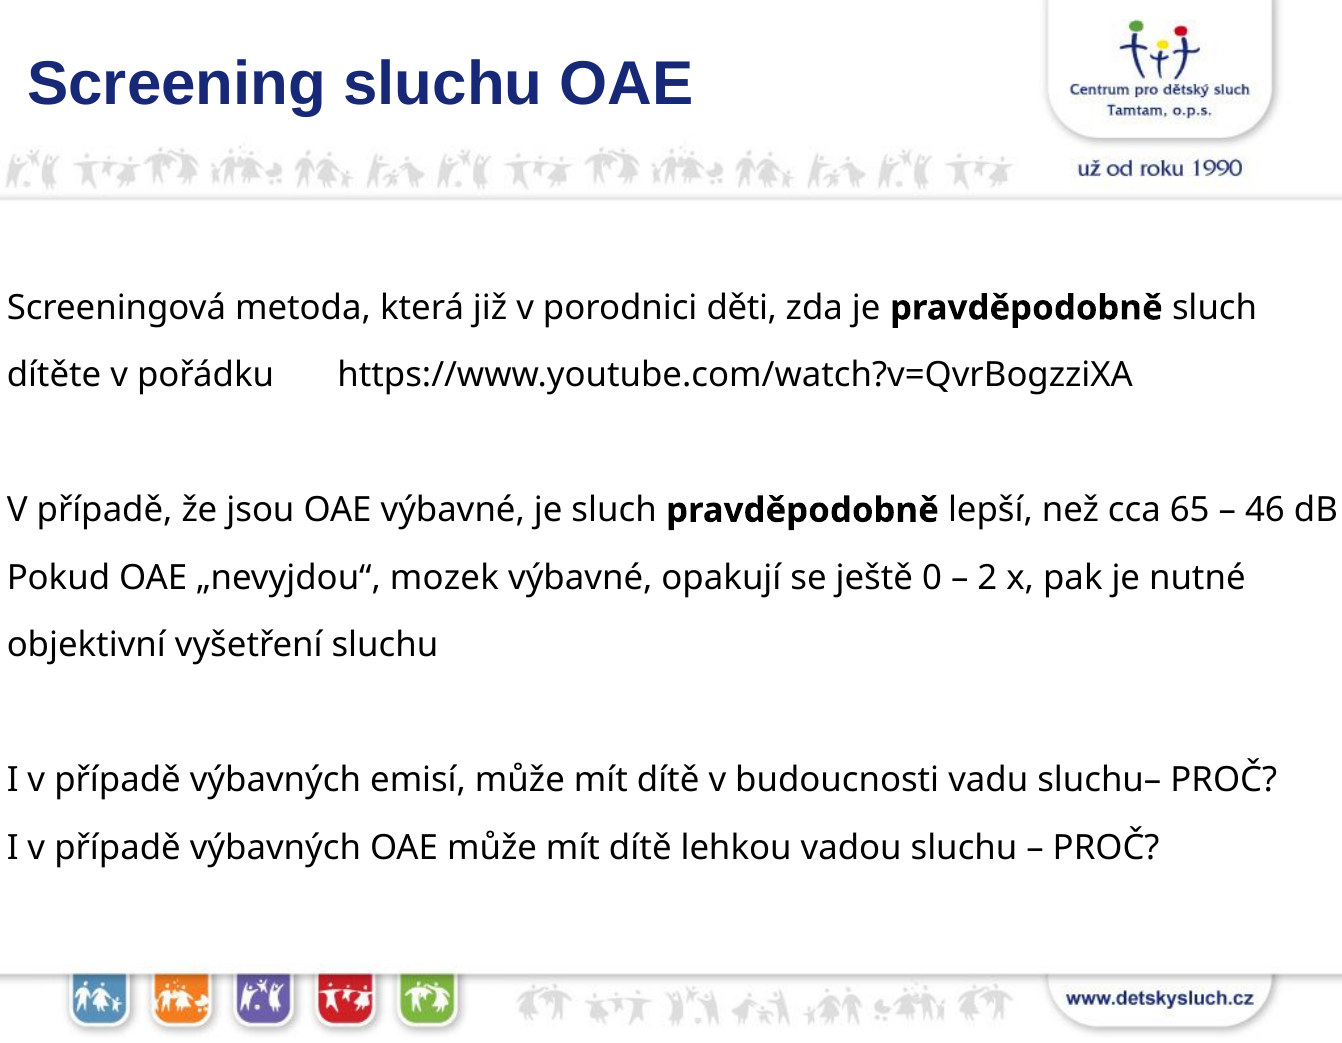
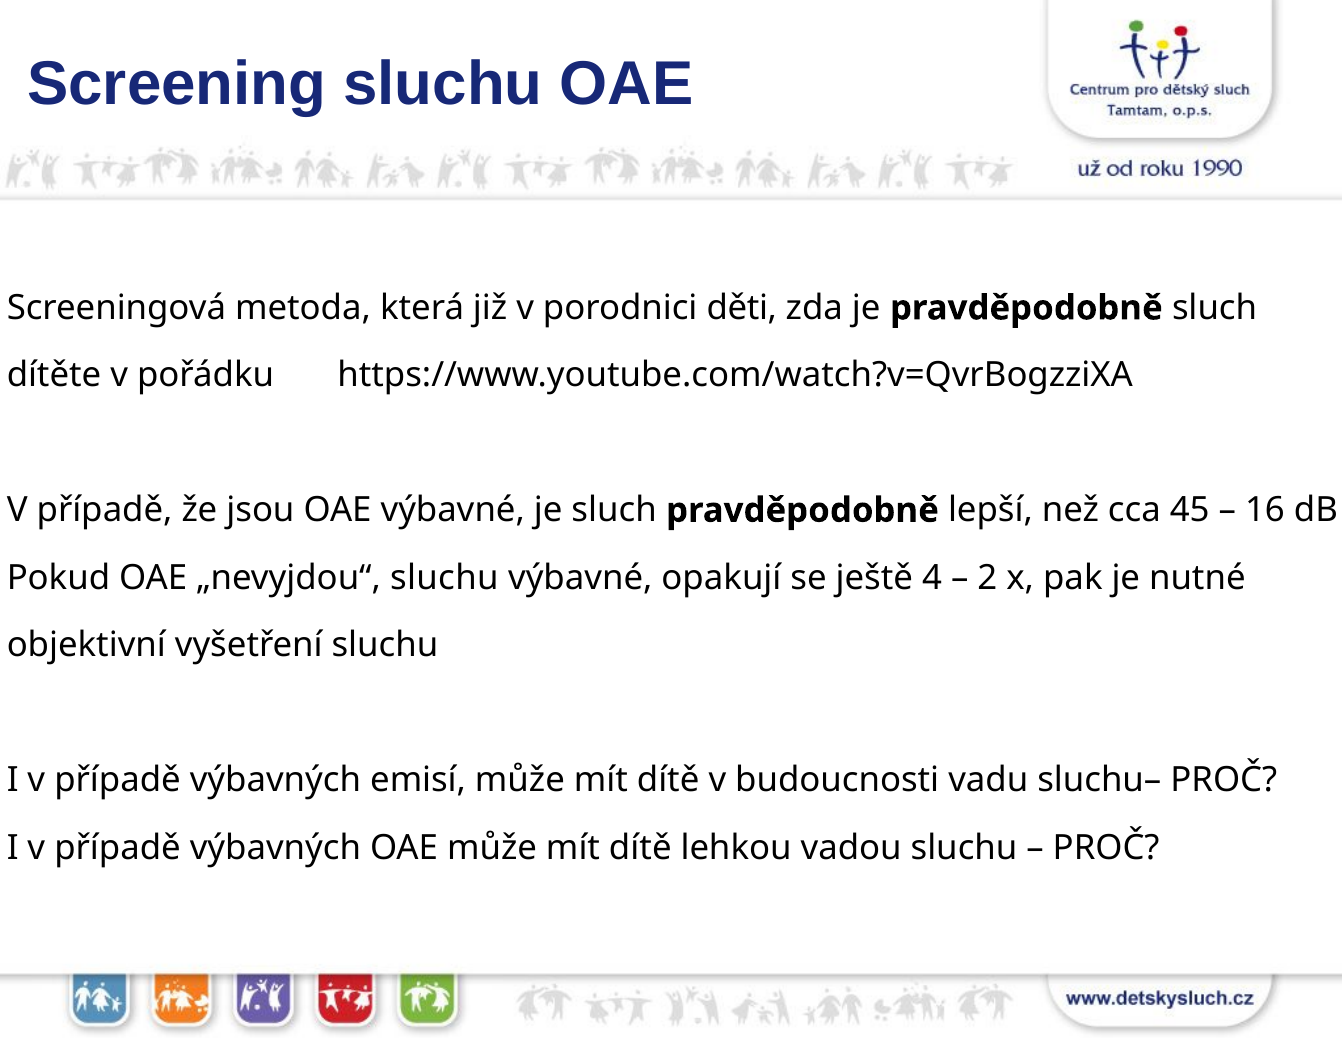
65: 65 -> 45
46: 46 -> 16
„nevyjdou“ mozek: mozek -> sluchu
0: 0 -> 4
